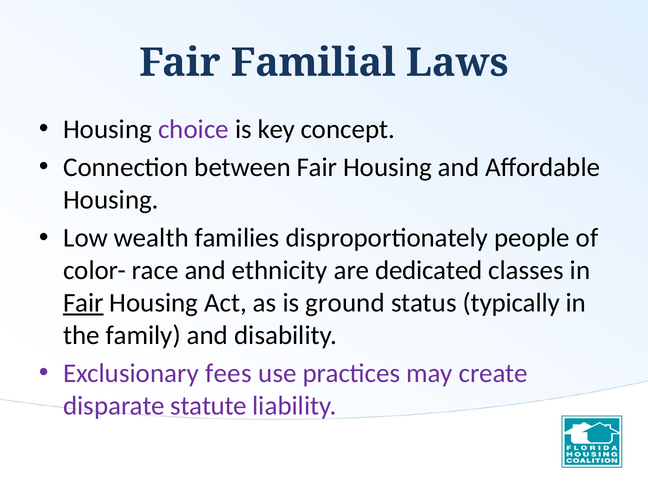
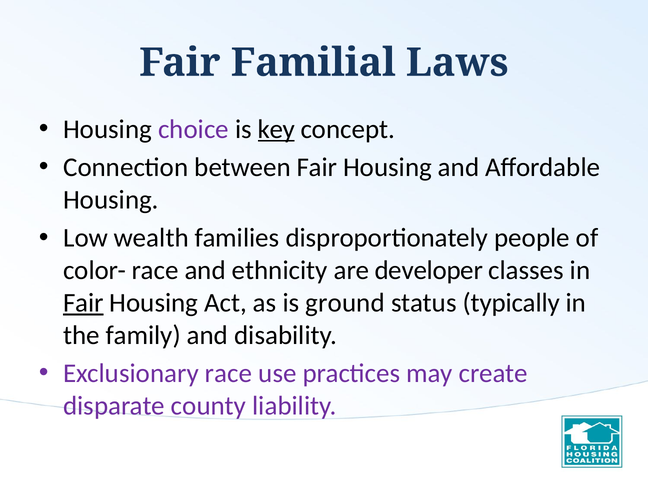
key underline: none -> present
dedicated: dedicated -> developer
Exclusionary fees: fees -> race
statute: statute -> county
